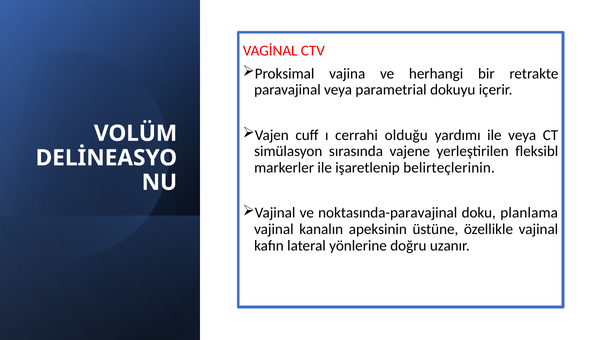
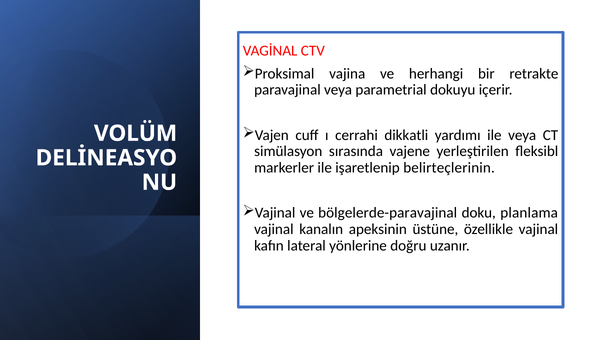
olduğu: olduğu -> dikkatli
noktasında-paravajinal: noktasında-paravajinal -> bölgelerde-paravajinal
